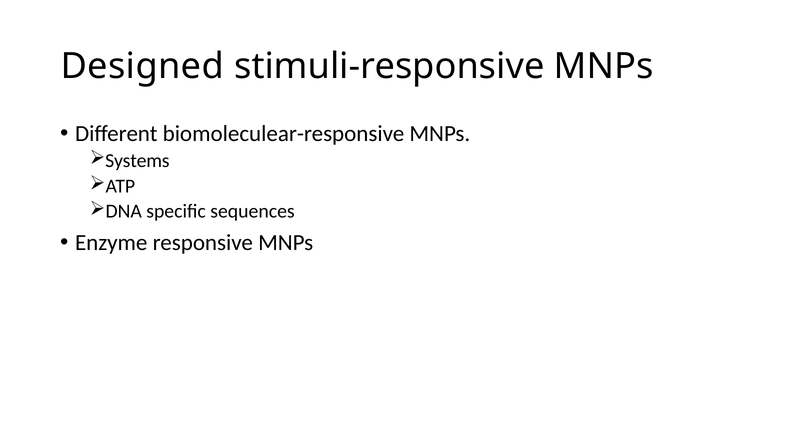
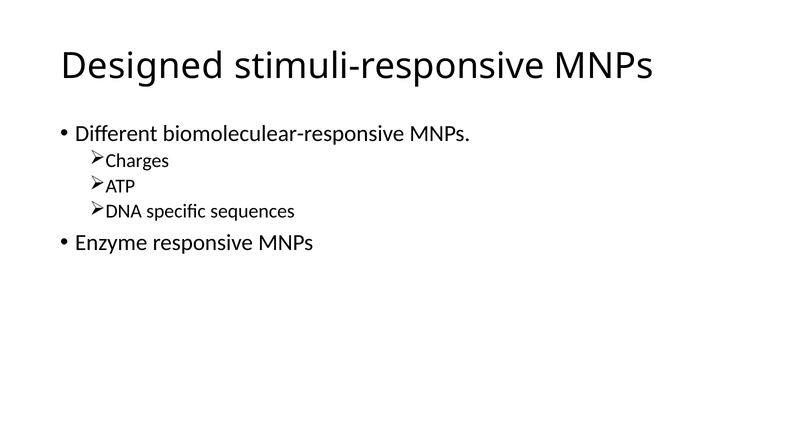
Systems: Systems -> Charges
